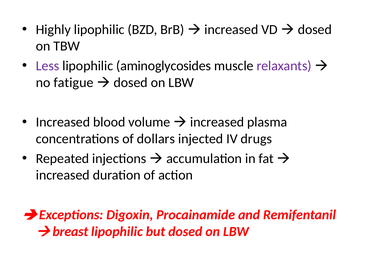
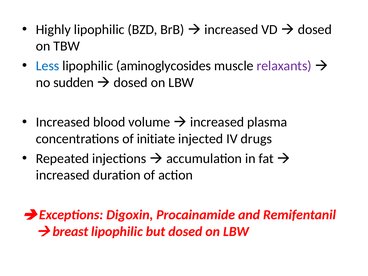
Less colour: purple -> blue
fatigue: fatigue -> sudden
dollars: dollars -> initiate
